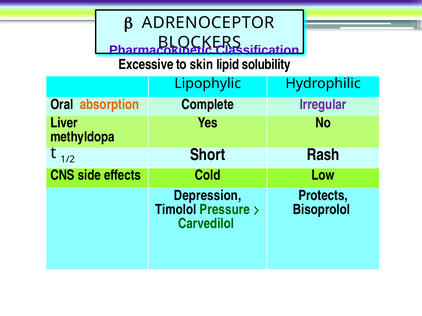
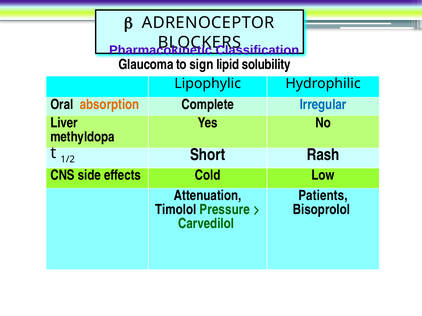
Excessive: Excessive -> Glaucoma
skin: skin -> sign
Irregular colour: purple -> blue
Depression: Depression -> Attenuation
Protects: Protects -> Patients
